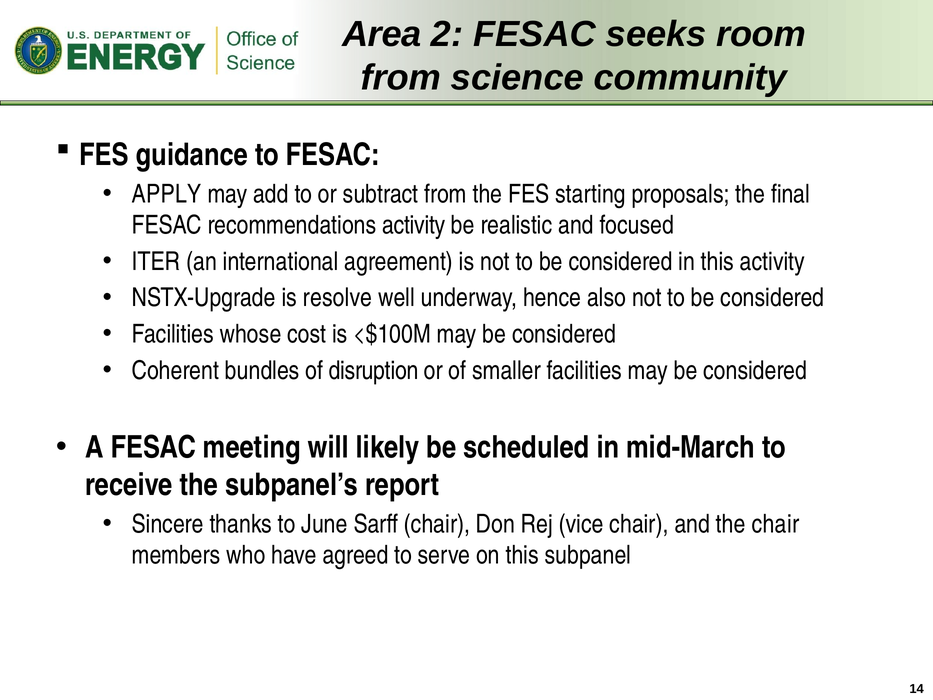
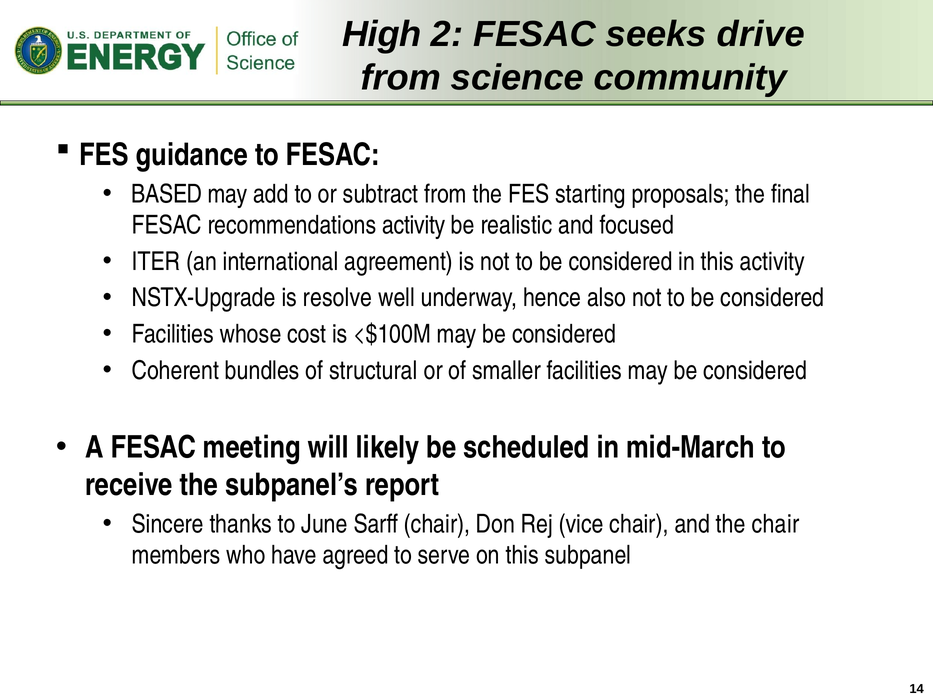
Area: Area -> High
room: room -> drive
APPLY: APPLY -> BASED
disruption: disruption -> structural
